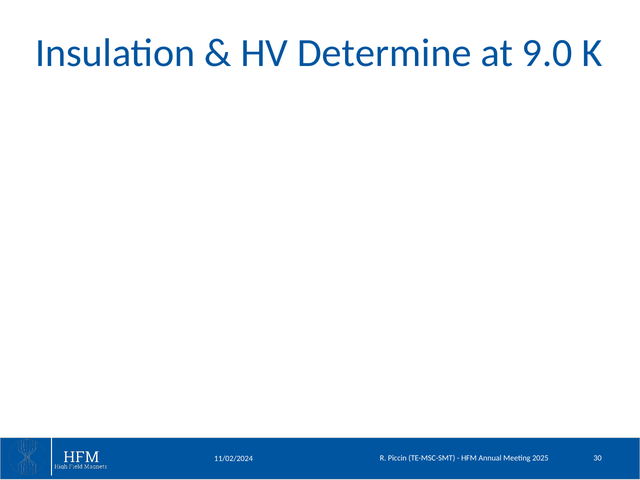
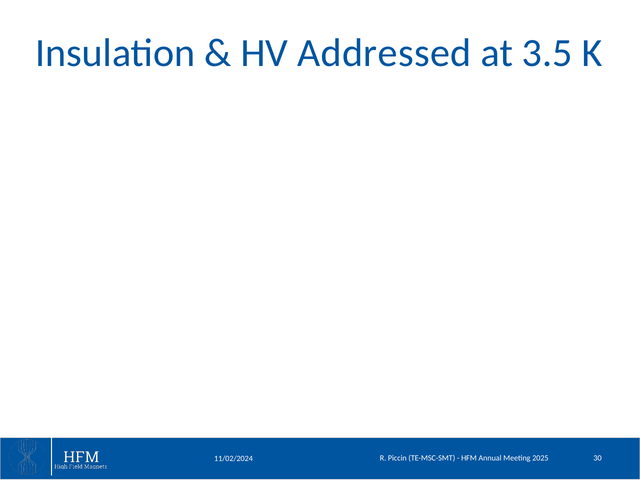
Determine: Determine -> Addressed
9.0: 9.0 -> 3.5
